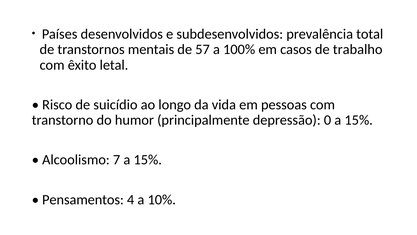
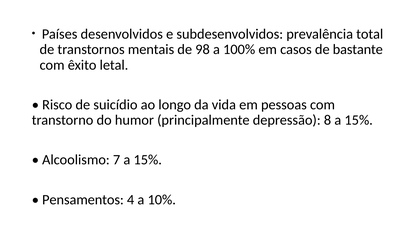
57: 57 -> 98
trabalho: trabalho -> bastante
0: 0 -> 8
